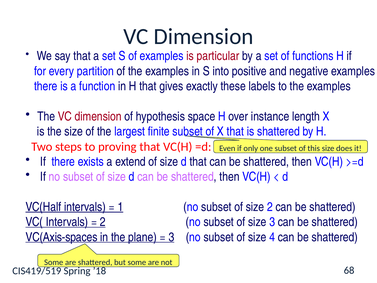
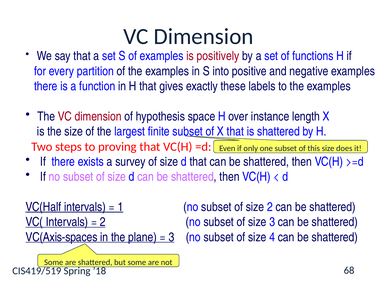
particular: particular -> positively
extend: extend -> survey
